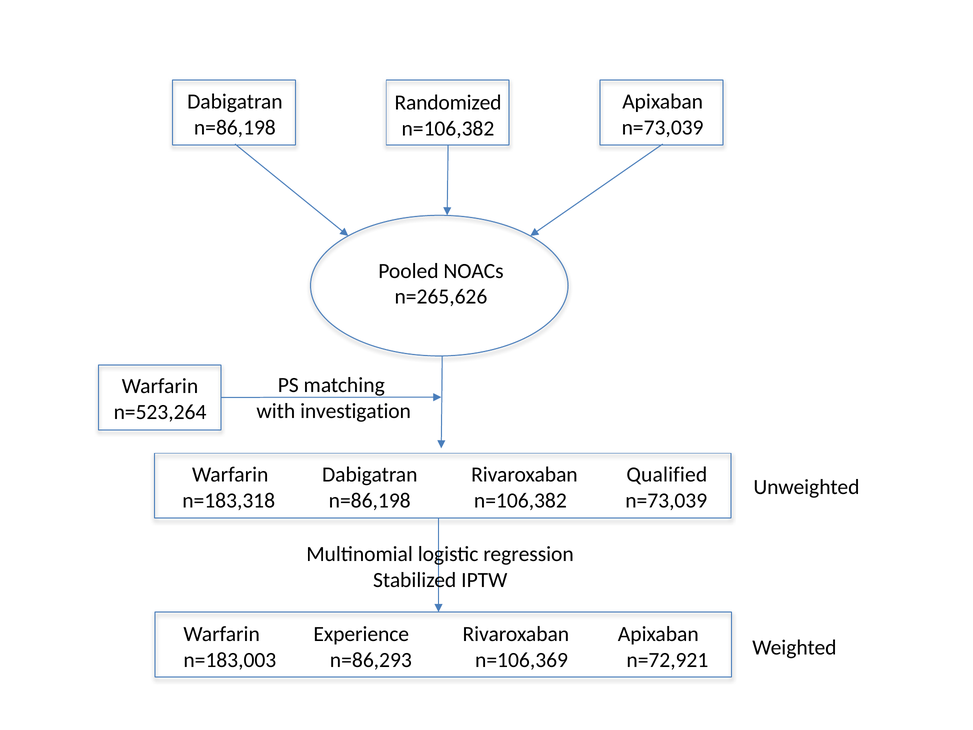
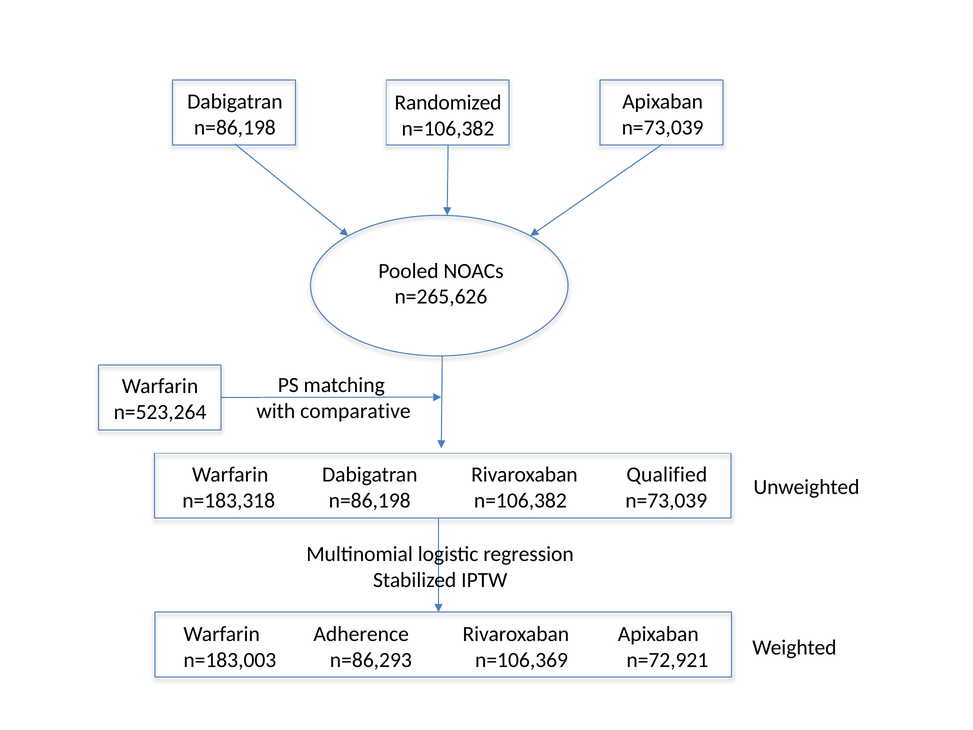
investigation: investigation -> comparative
Experience: Experience -> Adherence
